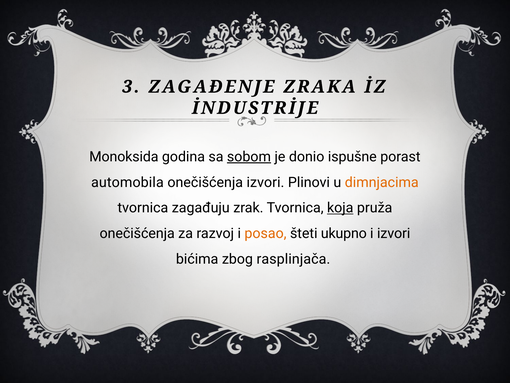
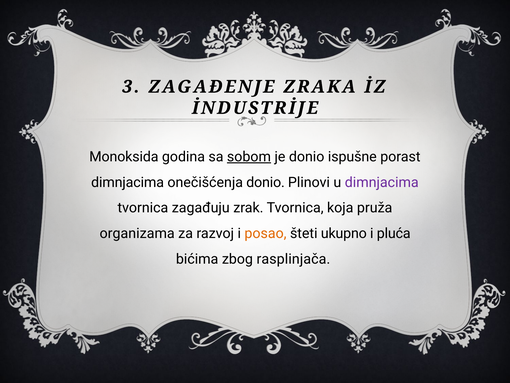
automobila at (127, 182): automobila -> dimnjacima
onečišćenja izvori: izvori -> donio
dimnjacima at (382, 182) colour: orange -> purple
koja underline: present -> none
onečišćenja at (137, 233): onečišćenja -> organizama
i izvori: izvori -> pluća
